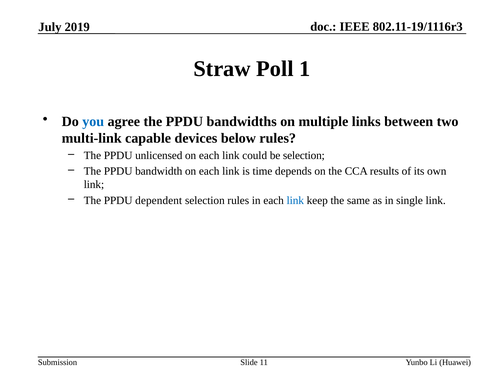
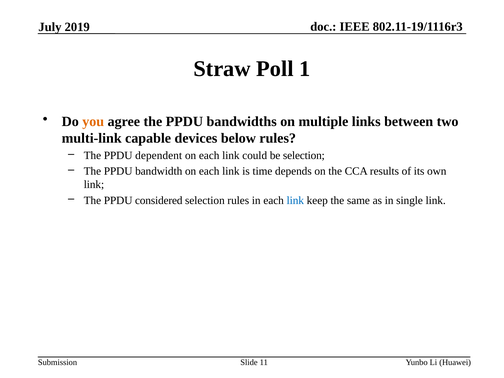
you colour: blue -> orange
unlicensed: unlicensed -> dependent
dependent: dependent -> considered
